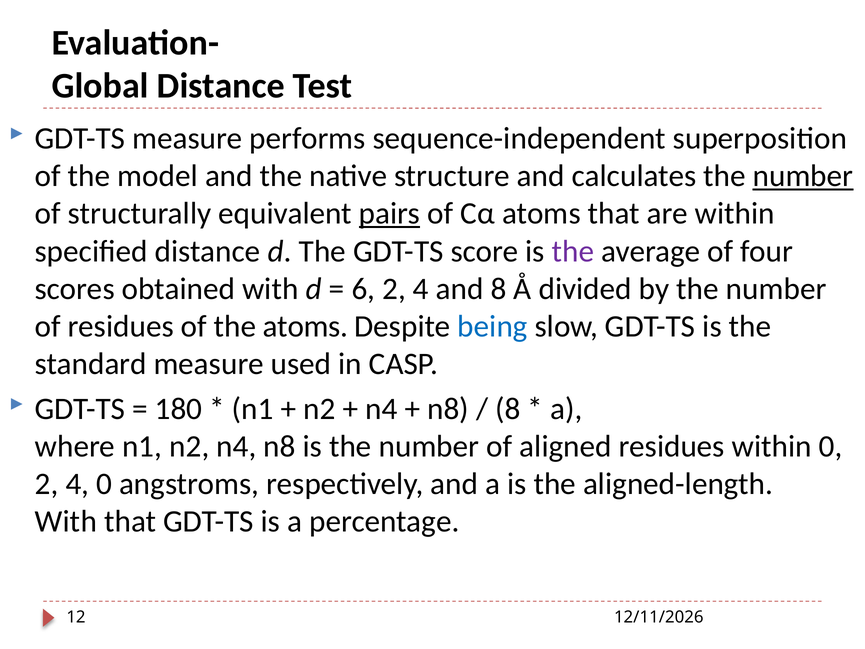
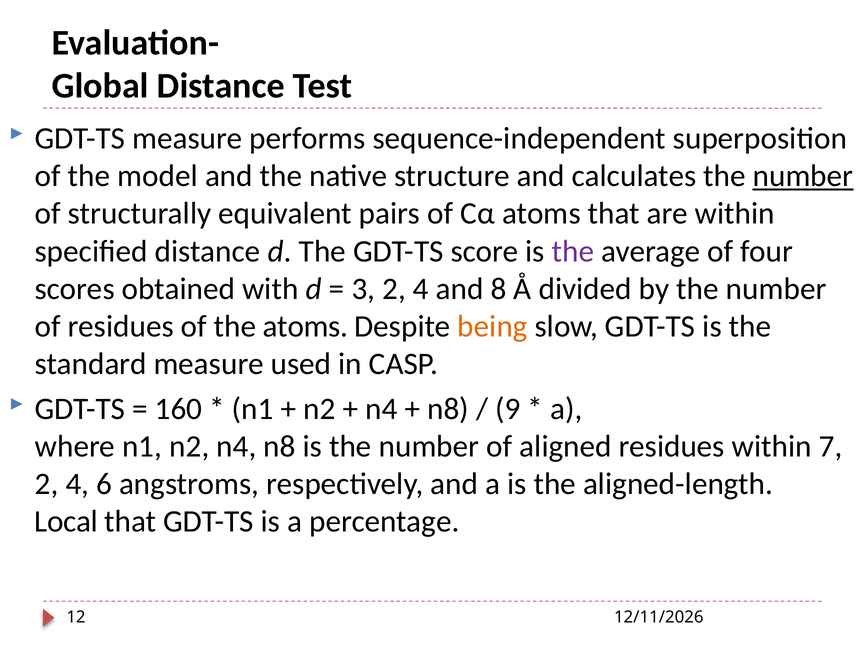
pairs underline: present -> none
6: 6 -> 3
being colour: blue -> orange
180: 180 -> 160
8 at (508, 409): 8 -> 9
within 0: 0 -> 7
4 0: 0 -> 6
With at (66, 521): With -> Local
